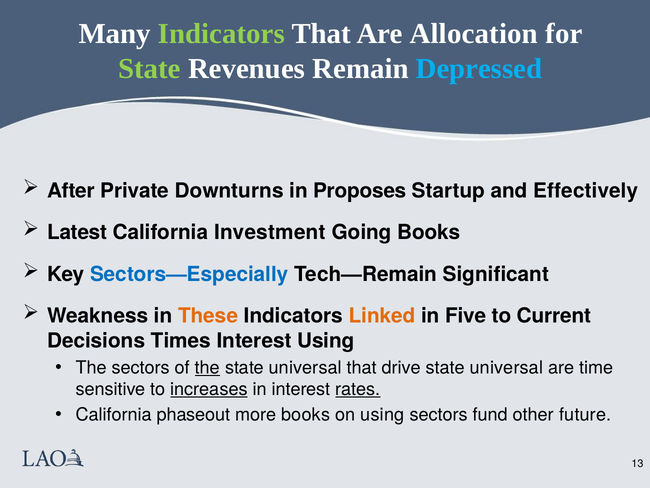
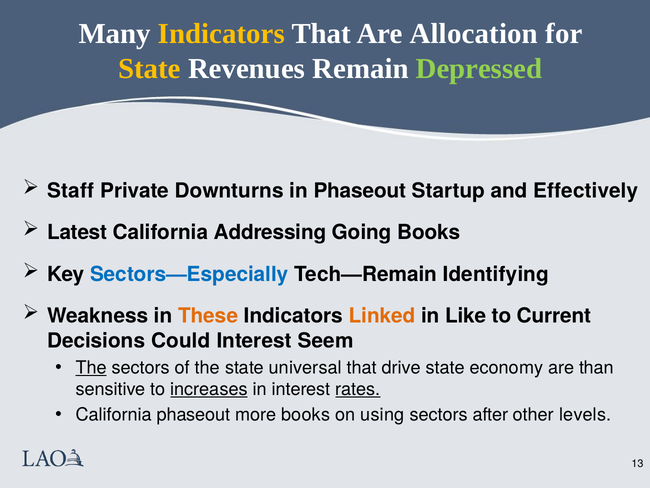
Indicators at (221, 34) colour: light green -> yellow
State at (149, 69) colour: light green -> yellow
Depressed colour: light blue -> light green
After: After -> Staff
in Proposes: Proposes -> Phaseout
Investment: Investment -> Addressing
Significant: Significant -> Identifying
Five: Five -> Like
Times: Times -> Could
Interest Using: Using -> Seem
The at (91, 367) underline: none -> present
the at (207, 367) underline: present -> none
drive state universal: universal -> economy
time: time -> than
fund: fund -> after
future: future -> levels
